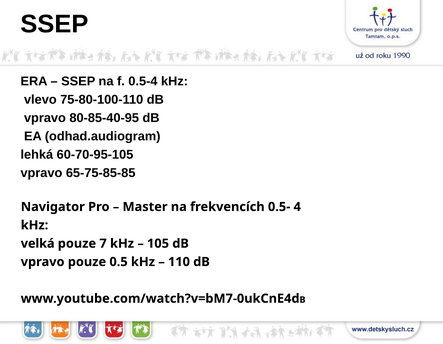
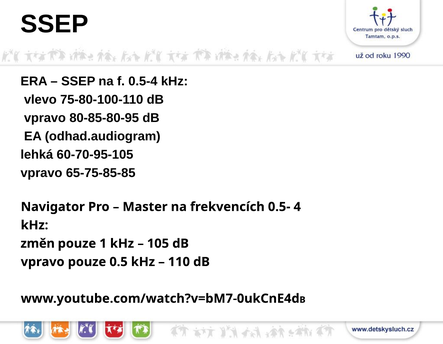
80-85-40-95: 80-85-40-95 -> 80-85-80-95
velká: velká -> změn
7: 7 -> 1
